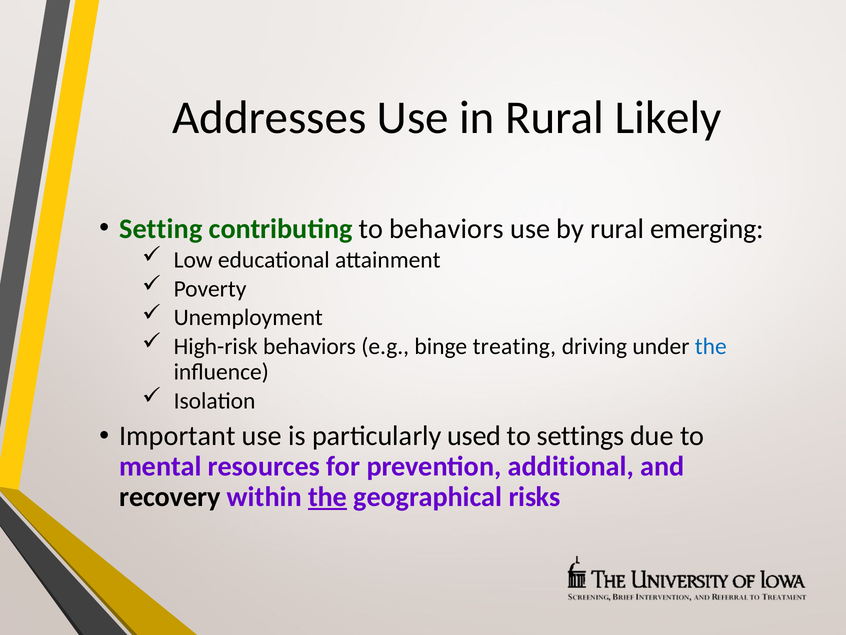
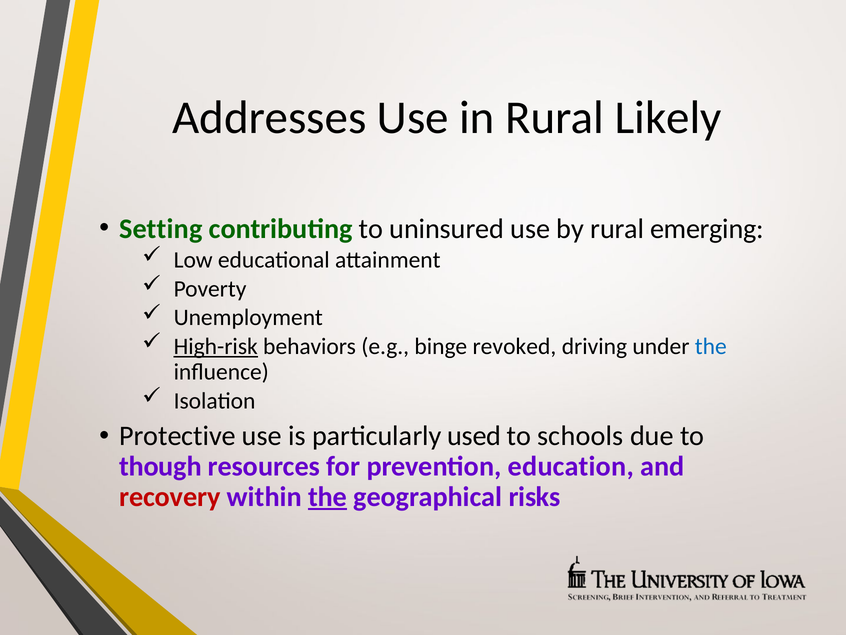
to behaviors: behaviors -> uninsured
High-risk underline: none -> present
treating: treating -> revoked
Important: Important -> Protective
settings: settings -> schools
mental: mental -> though
additional: additional -> education
recovery colour: black -> red
